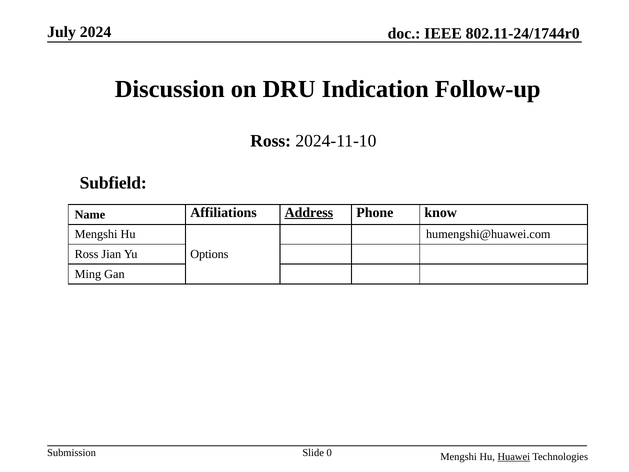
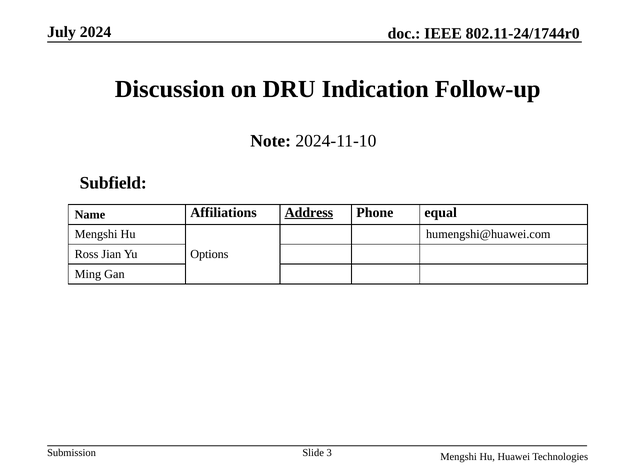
Ross at (271, 141): Ross -> Note
know: know -> equal
0: 0 -> 3
Huawei underline: present -> none
